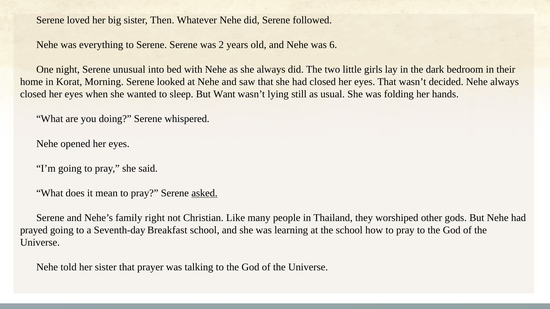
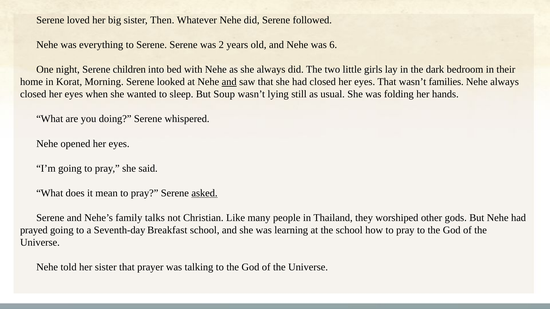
unusual: unusual -> children
and at (229, 82) underline: none -> present
decided: decided -> families
Want: Want -> Soup
right: right -> talks
